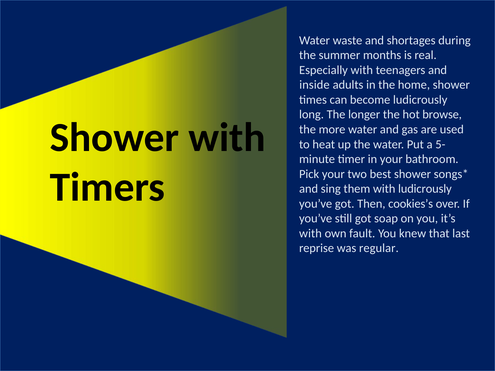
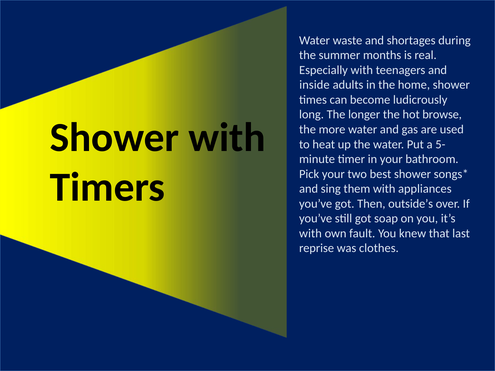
with ludicrously: ludicrously -> appliances
cookies’s: cookies’s -> outside’s
regular: regular -> clothes
